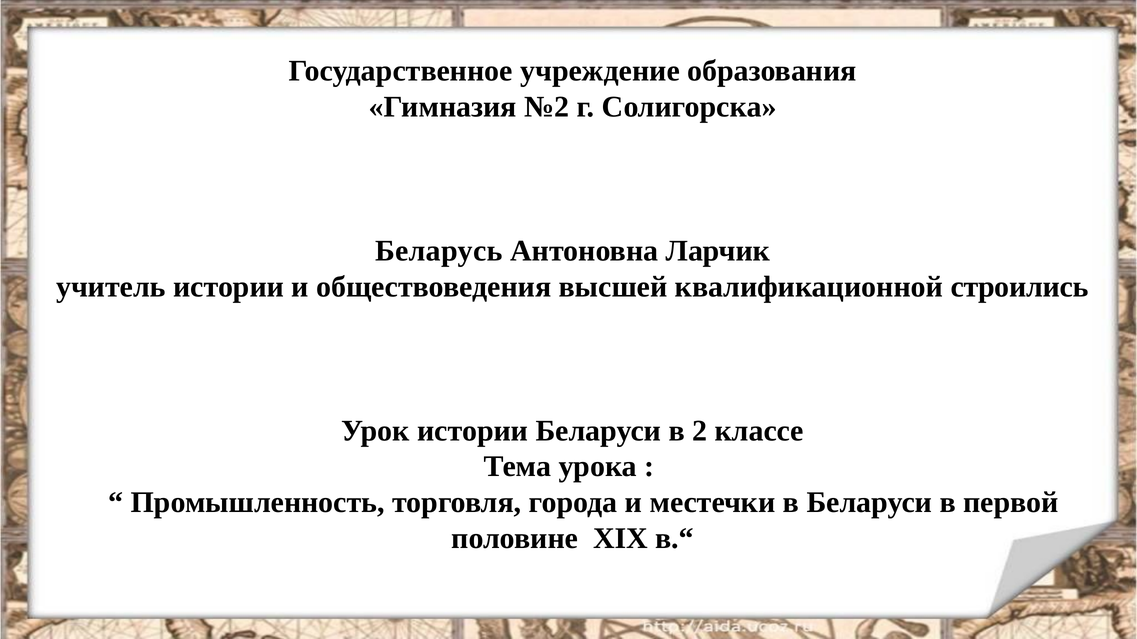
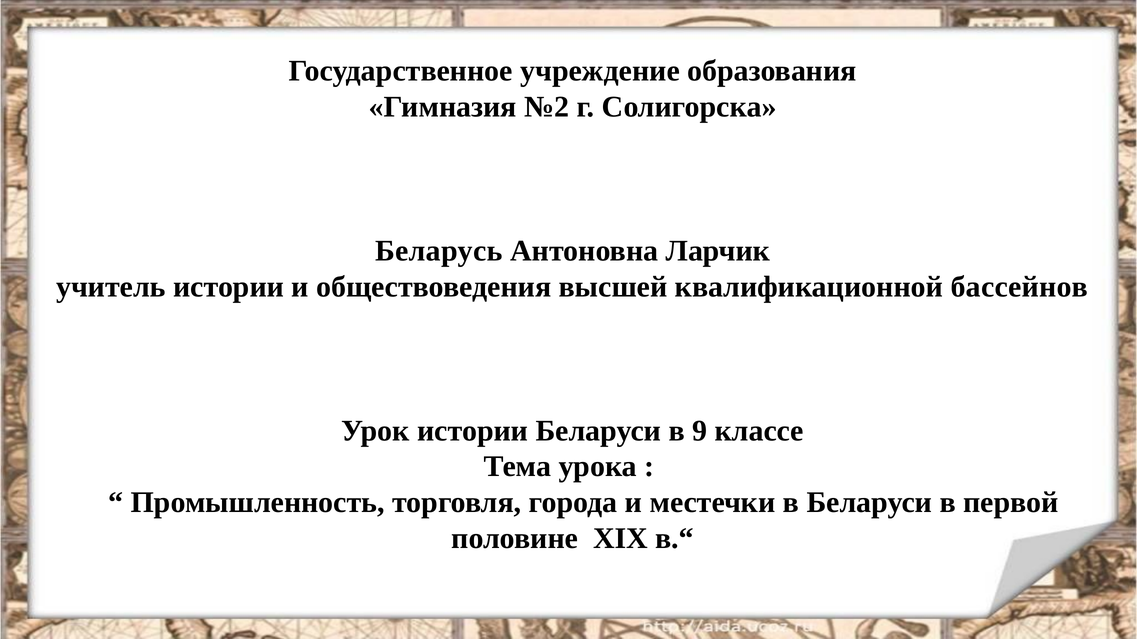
строились: строились -> бассейнов
2: 2 -> 9
